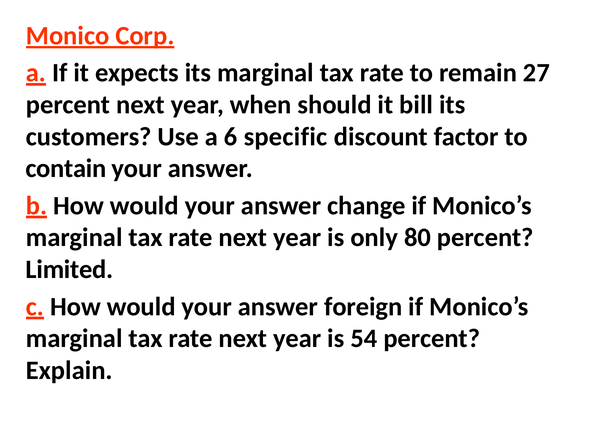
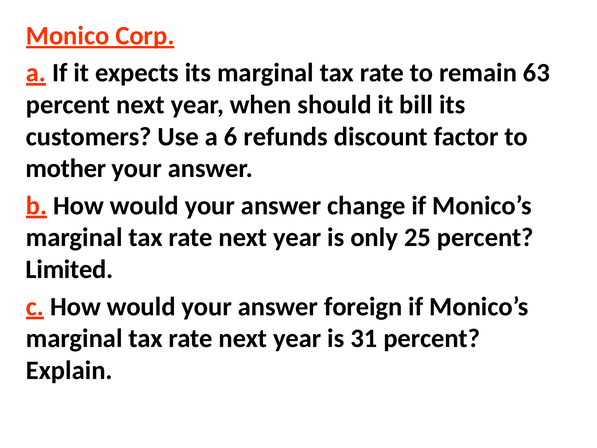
27: 27 -> 63
specific: specific -> refunds
contain: contain -> mother
80: 80 -> 25
54: 54 -> 31
